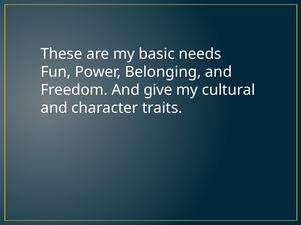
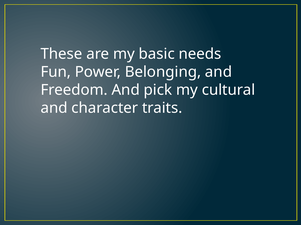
give: give -> pick
